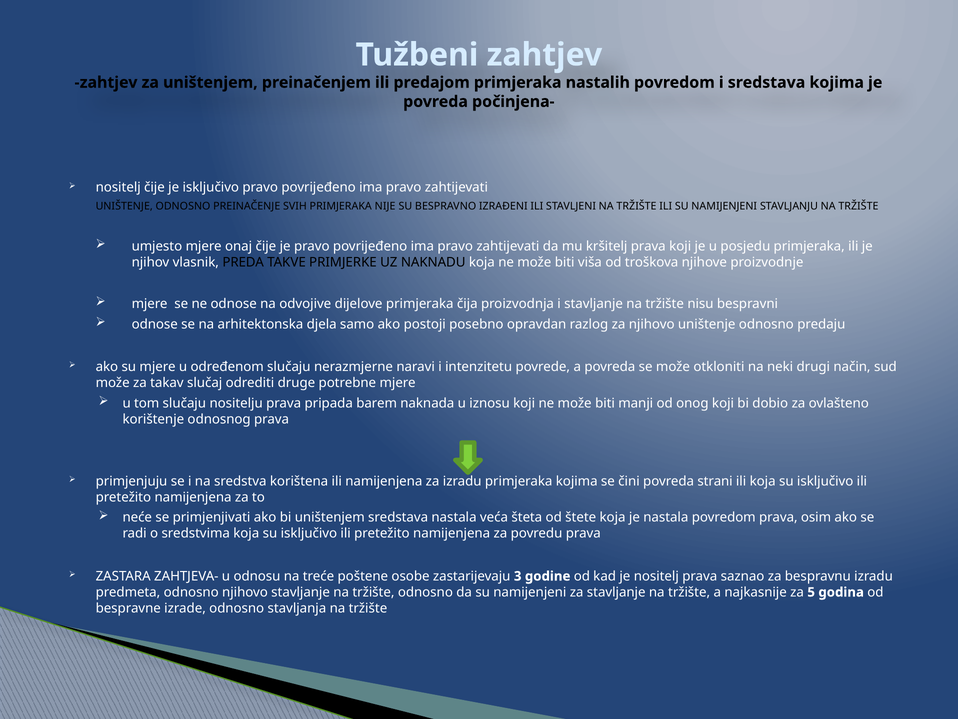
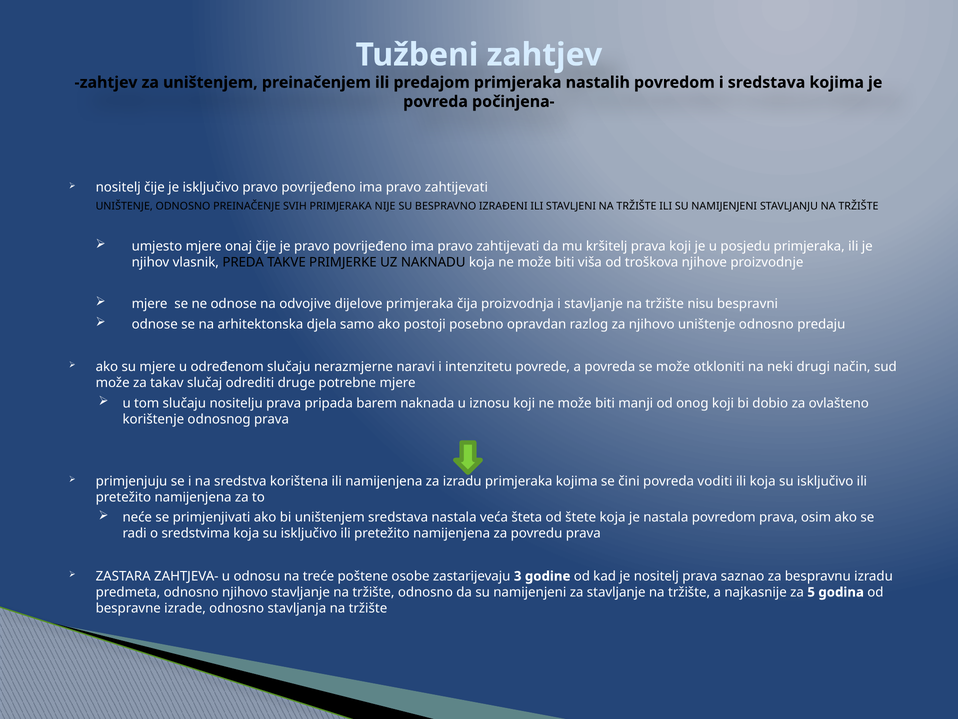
strani: strani -> voditi
